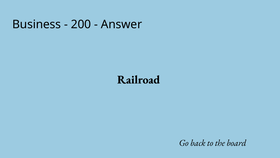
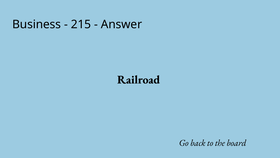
200: 200 -> 215
